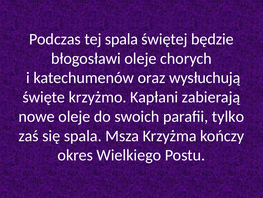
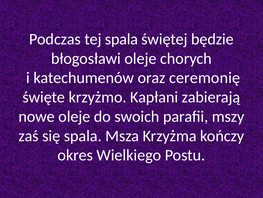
wysłuchują: wysłuchują -> ceremonię
tylko: tylko -> mszy
